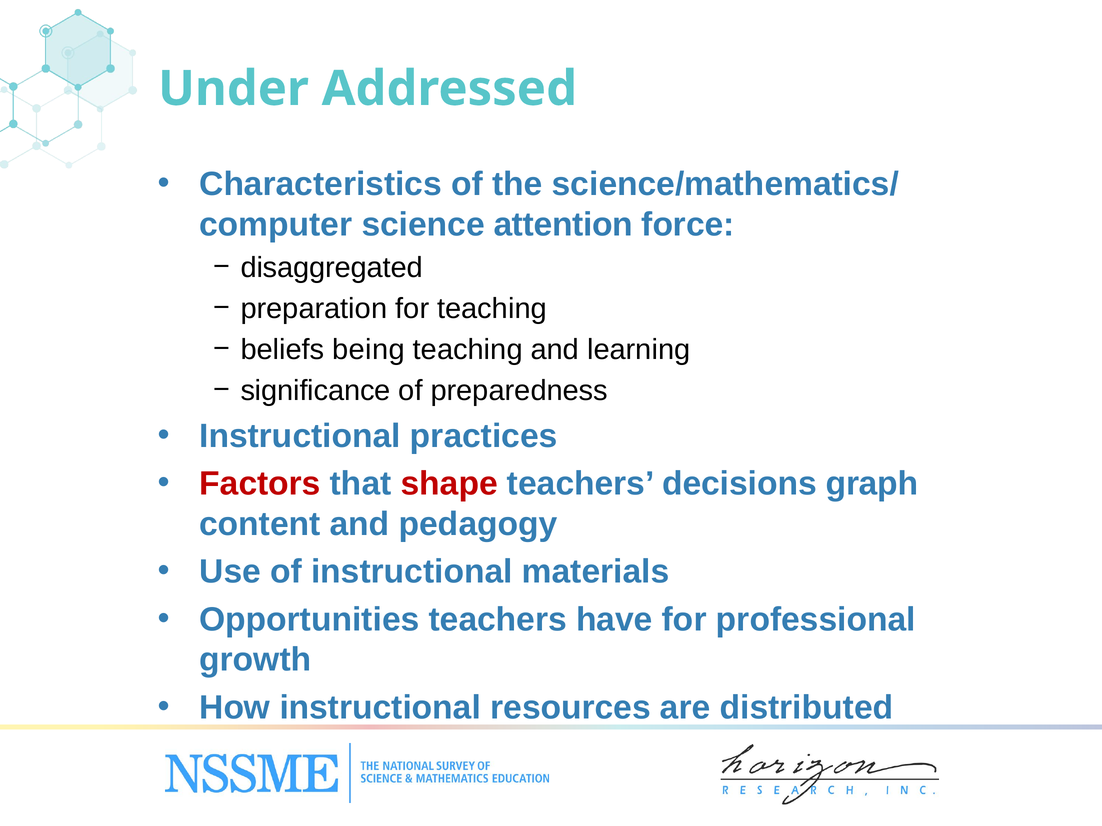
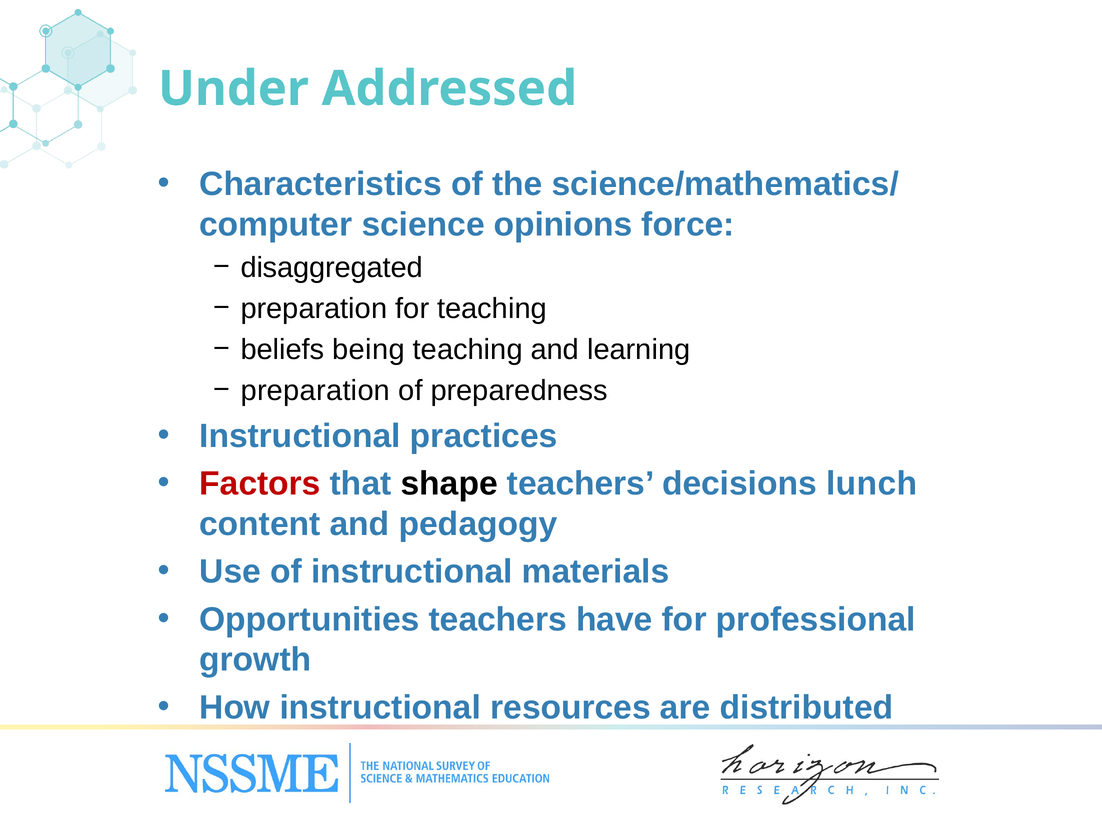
attention: attention -> opinions
significance at (316, 391): significance -> preparation
shape colour: red -> black
graph: graph -> lunch
